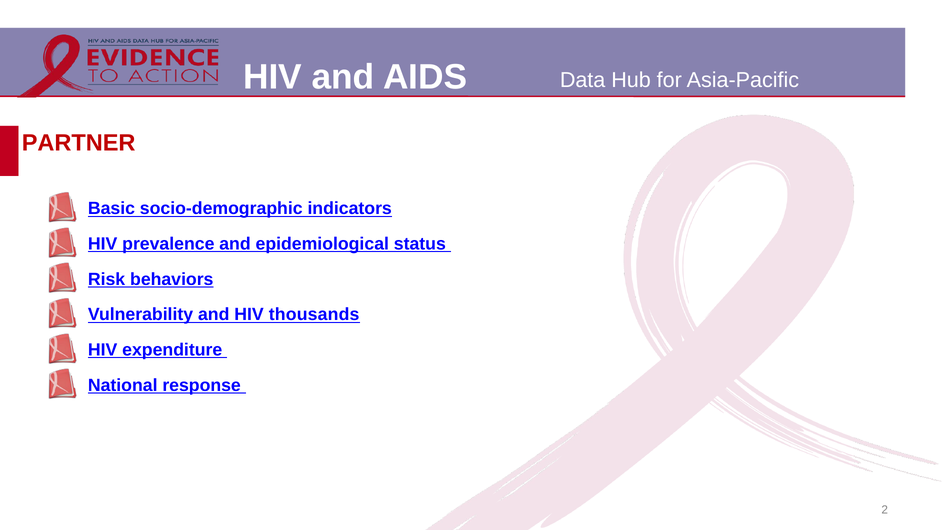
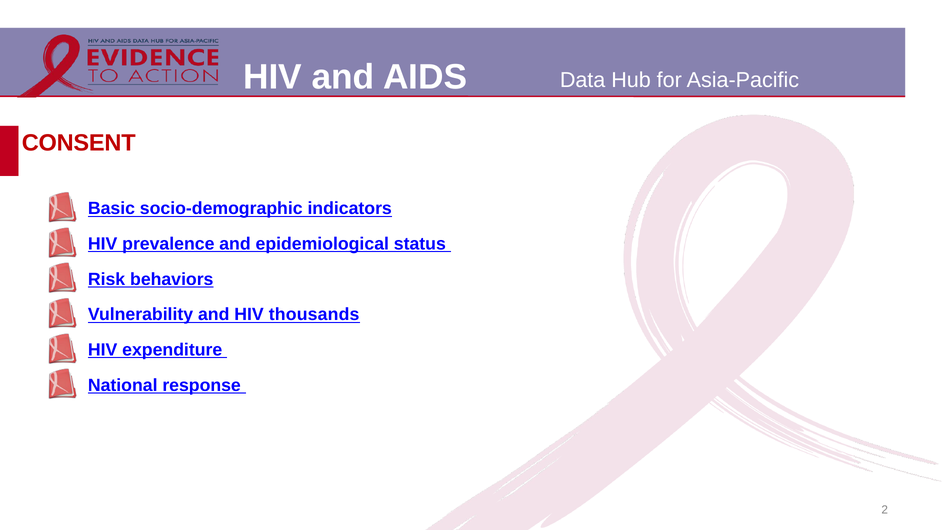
PARTNER: PARTNER -> CONSENT
